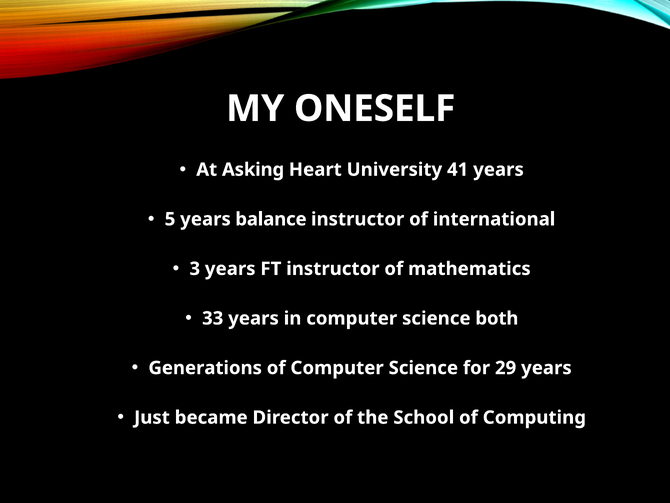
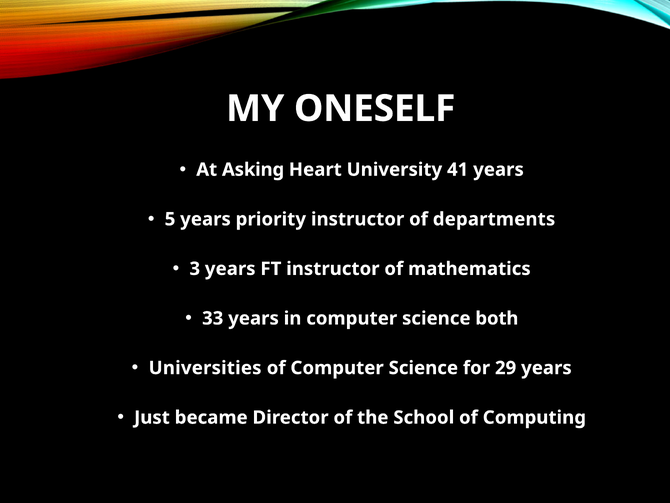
balance: balance -> priority
international: international -> departments
Generations: Generations -> Universities
